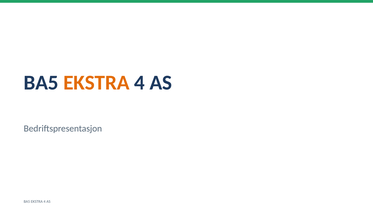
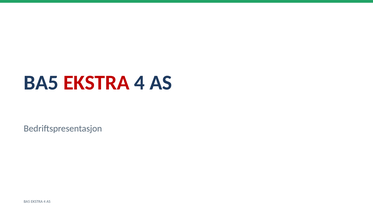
EKSTRA at (96, 83) colour: orange -> red
